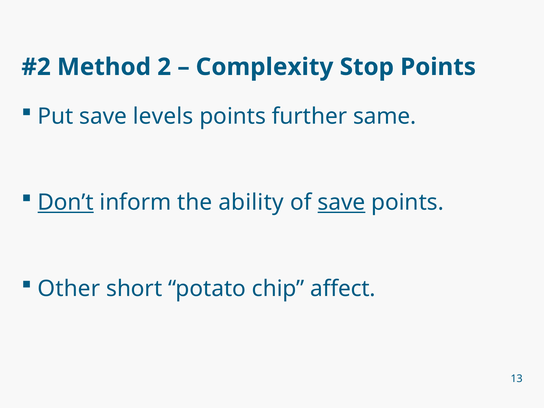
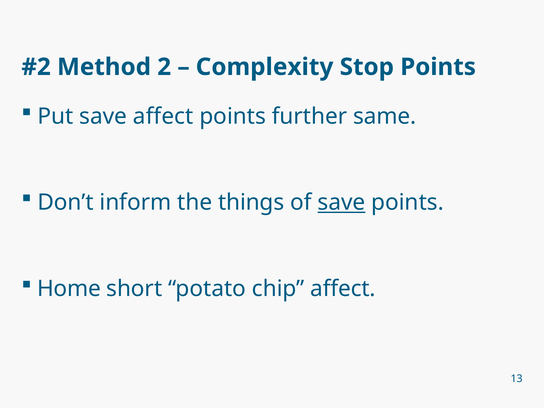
save levels: levels -> affect
Don’t underline: present -> none
ability: ability -> things
Other: Other -> Home
